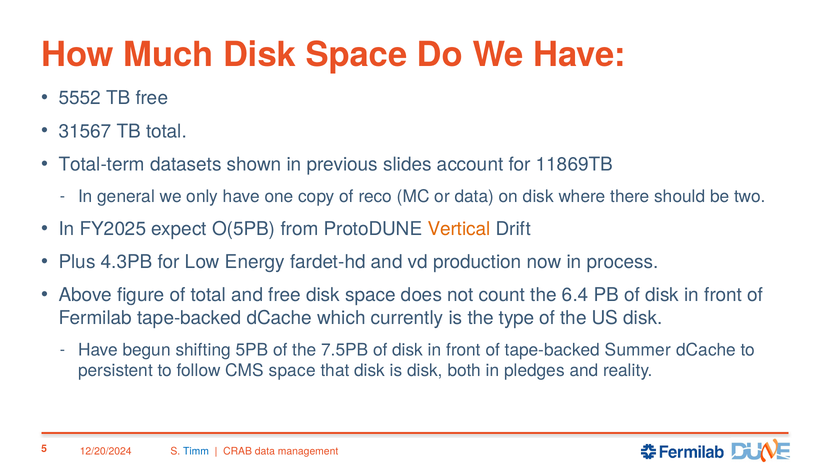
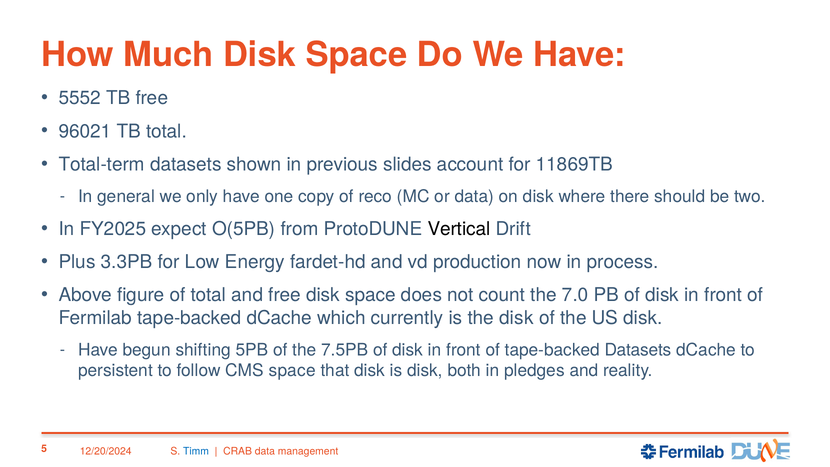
31567: 31567 -> 96021
Vertical colour: orange -> black
4.3PB: 4.3PB -> 3.3PB
6.4: 6.4 -> 7.0
the type: type -> disk
tape-backed Summer: Summer -> Datasets
